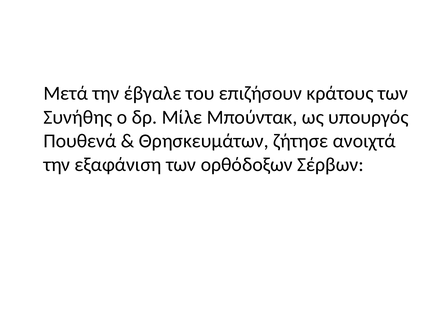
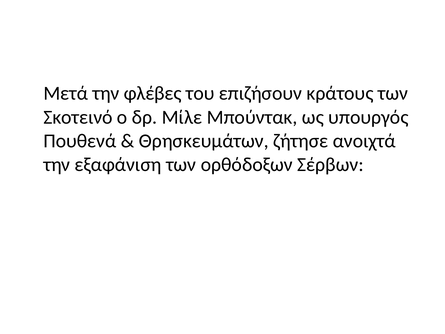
έβγαλε: έβγαλε -> φλέβες
Συνήθης: Συνήθης -> Σκοτεινό
